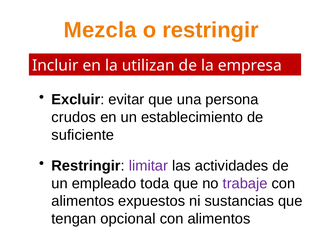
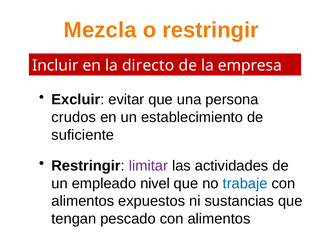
utilizan: utilizan -> directo
toda: toda -> nivel
trabaje colour: purple -> blue
opcional: opcional -> pescado
